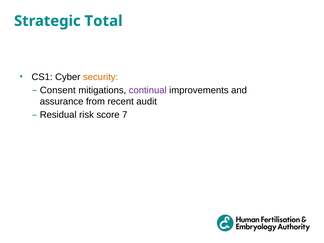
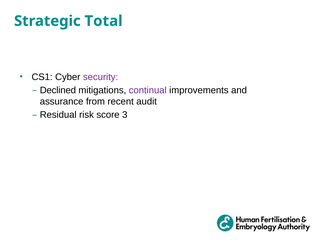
security colour: orange -> purple
Consent: Consent -> Declined
7: 7 -> 3
